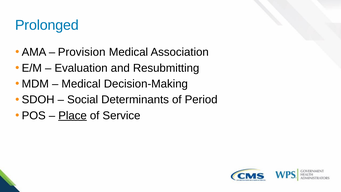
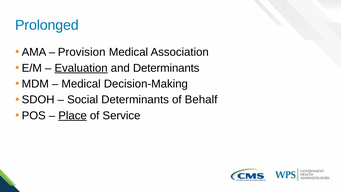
Evaluation underline: none -> present
and Resubmitting: Resubmitting -> Determinants
Period: Period -> Behalf
